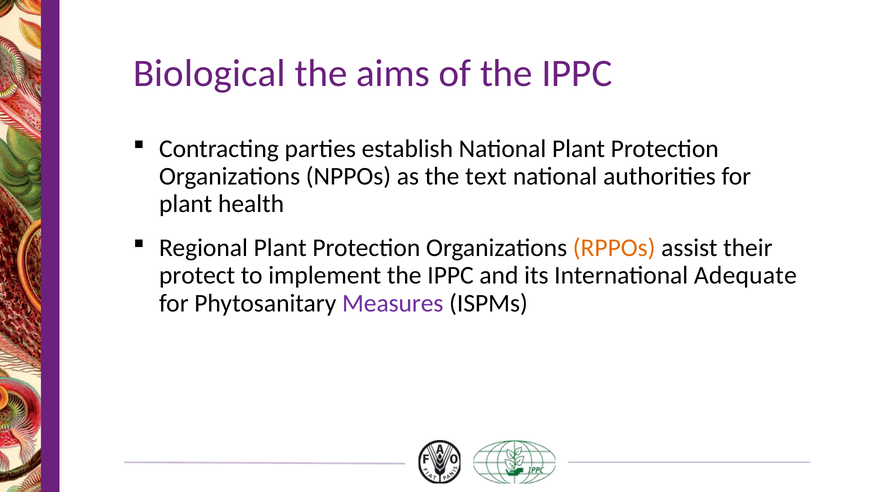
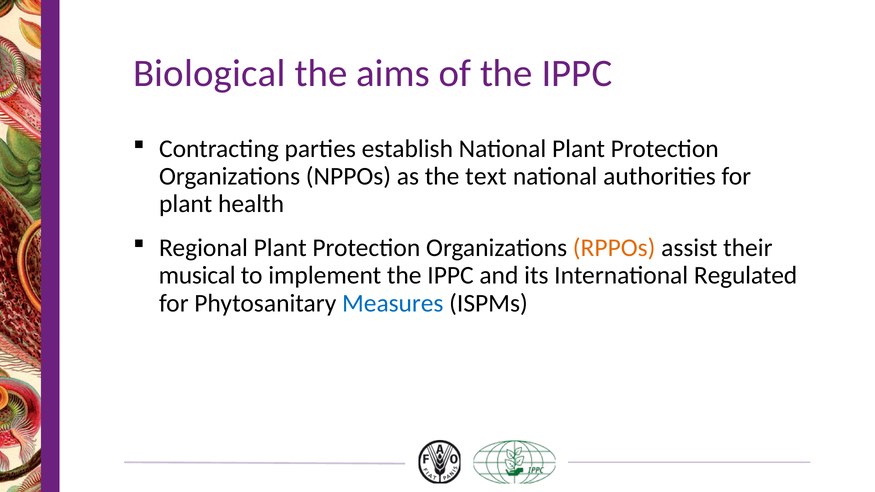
protect: protect -> musical
Adequate: Adequate -> Regulated
Measures colour: purple -> blue
